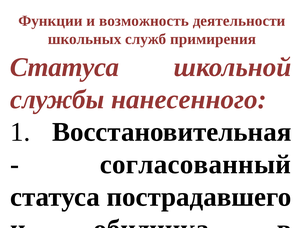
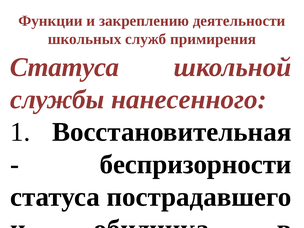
возможность: возможность -> закреплению
согласованный at (195, 164): согласованный -> беспризорности
